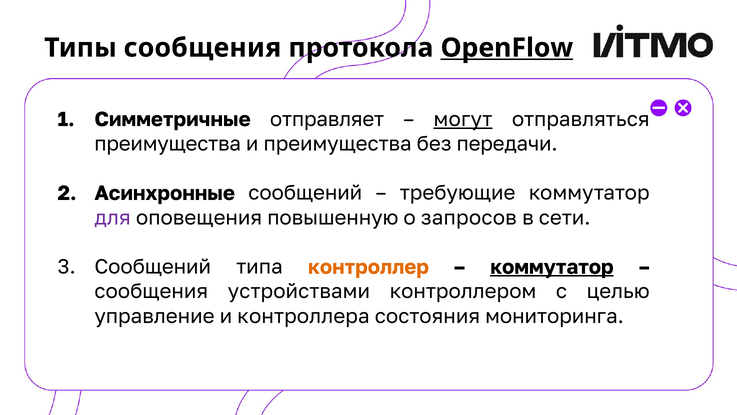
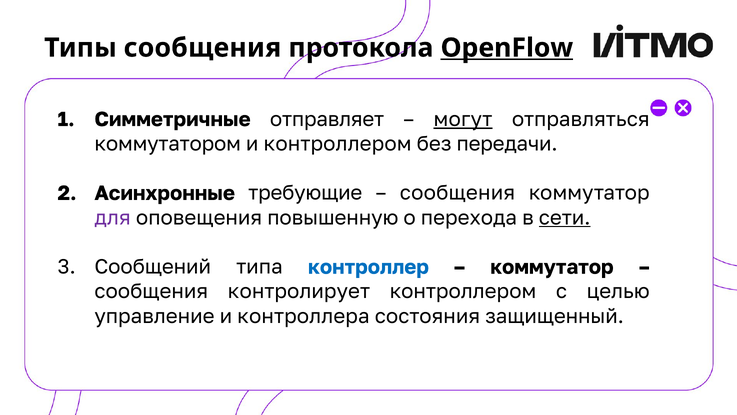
преимущества at (168, 144): преимущества -> коммутатором
и преимущества: преимущества -> контроллером
Асинхронные сообщений: сообщений -> требующие
требующие at (458, 193): требующие -> сообщения
запросов: запросов -> перехода
сети underline: none -> present
контроллер colour: orange -> blue
коммутатор at (552, 267) underline: present -> none
устройствами: устройствами -> контролирует
мониторинга: мониторинга -> защищенный
